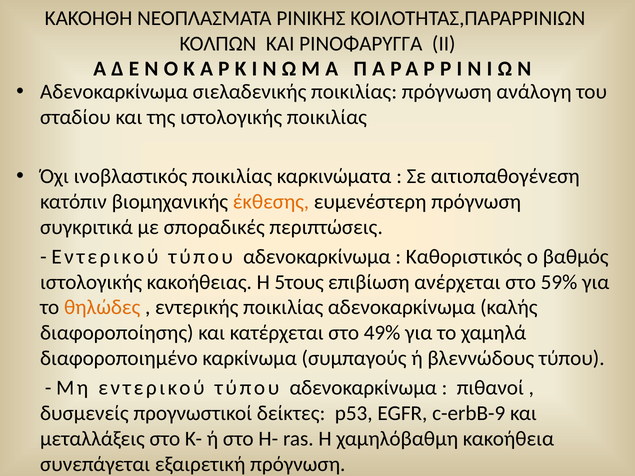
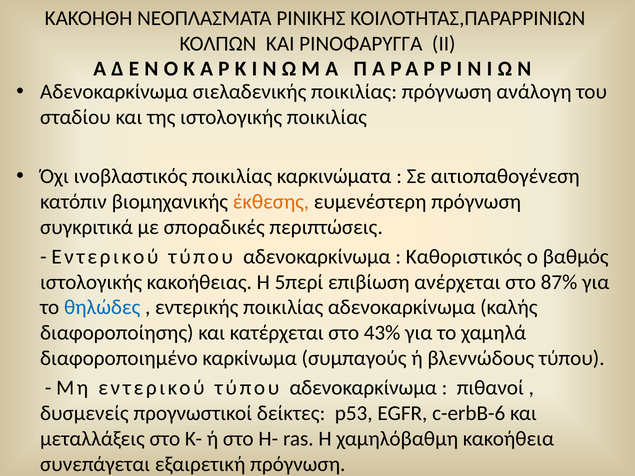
5τους: 5τους -> 5περί
59%: 59% -> 87%
θηλώδες colour: orange -> blue
49%: 49% -> 43%
c-erbB-9: c-erbB-9 -> c-erbB-6
